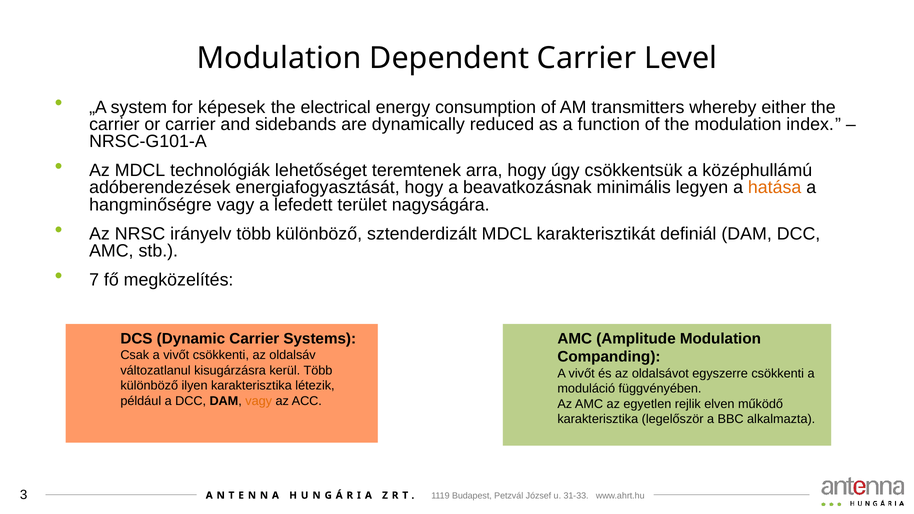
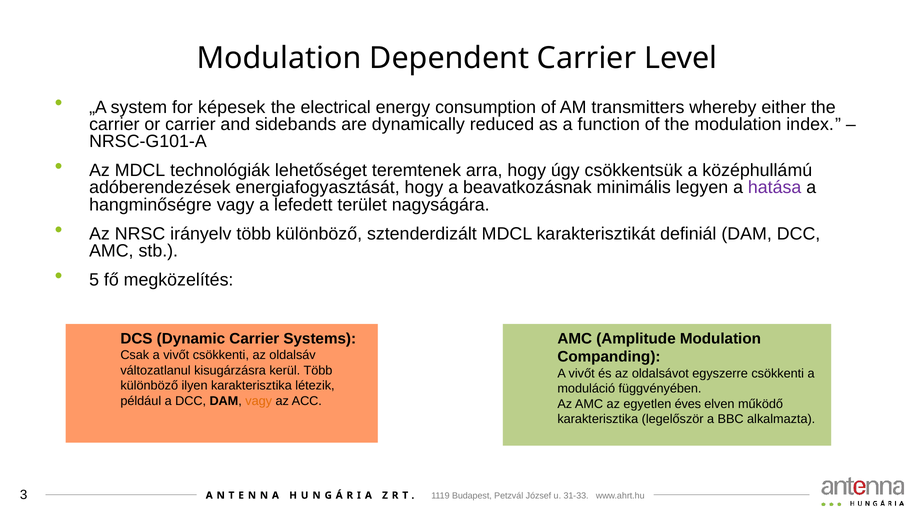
hatása colour: orange -> purple
7: 7 -> 5
rejlik: rejlik -> éves
